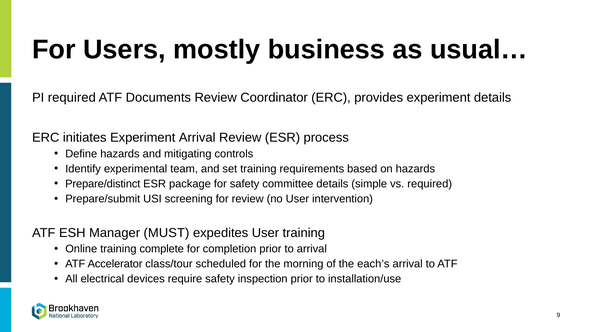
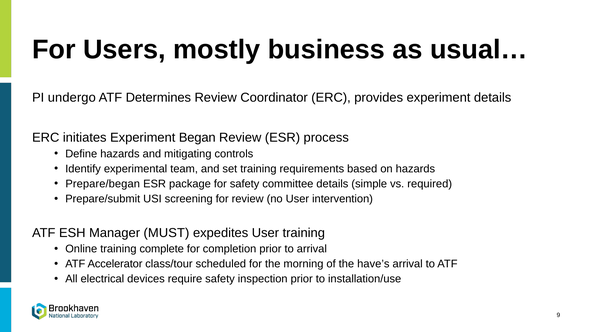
PI required: required -> undergo
Documents: Documents -> Determines
Experiment Arrival: Arrival -> Began
Prepare/distinct: Prepare/distinct -> Prepare/began
each’s: each’s -> have’s
